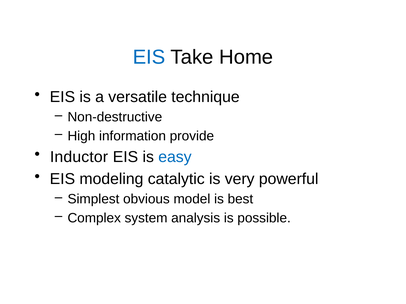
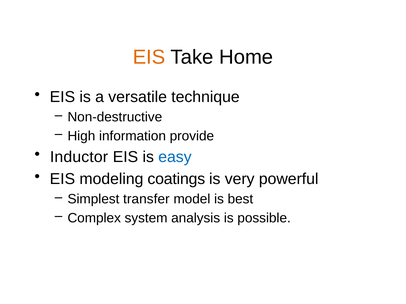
EIS at (149, 57) colour: blue -> orange
catalytic: catalytic -> coatings
obvious: obvious -> transfer
